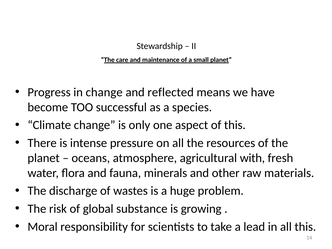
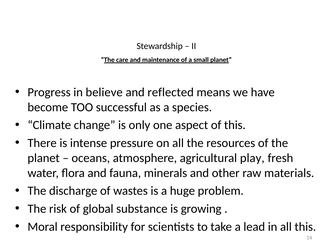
in change: change -> believe
with: with -> play
